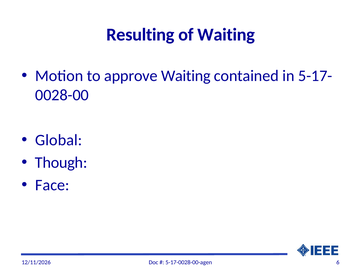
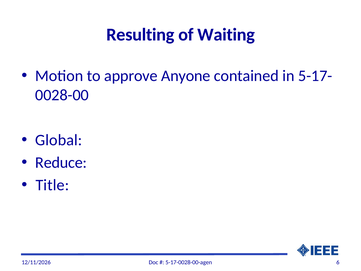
approve Waiting: Waiting -> Anyone
Though: Though -> Reduce
Face: Face -> Title
